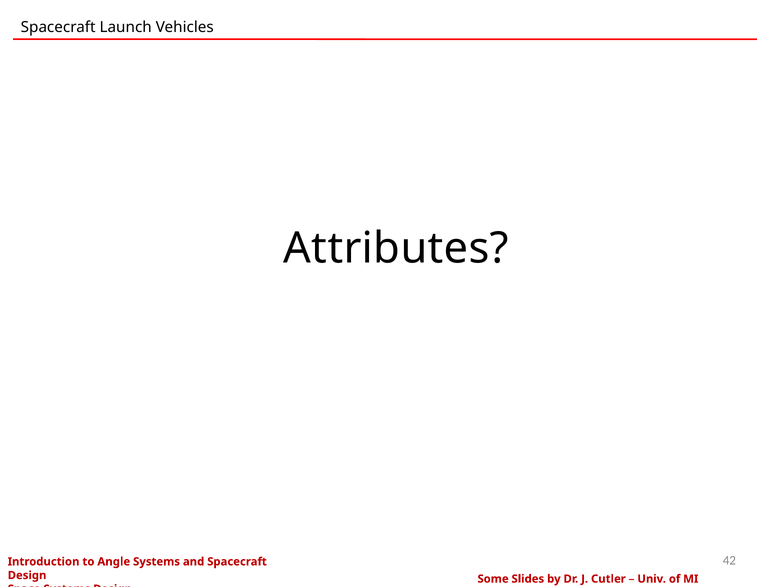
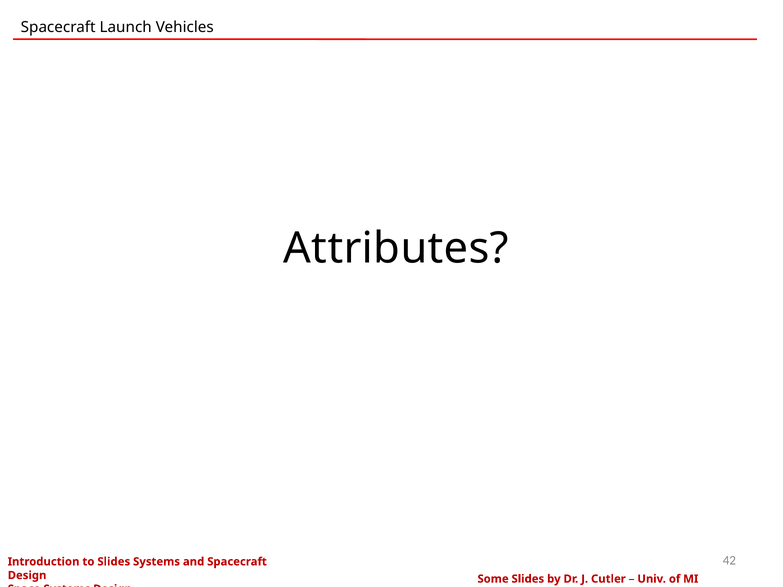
to Angle: Angle -> Slides
